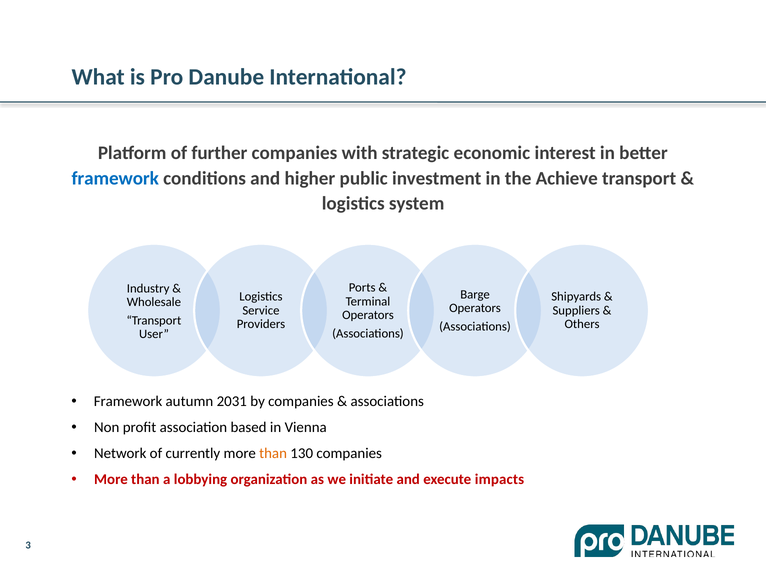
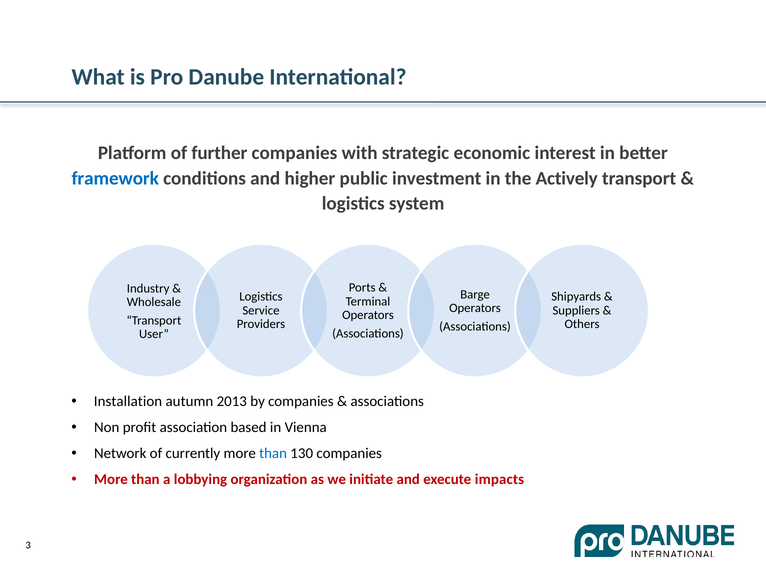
Achieve: Achieve -> Actively
Framework at (128, 402): Framework -> Installation
2031: 2031 -> 2013
than at (273, 454) colour: orange -> blue
